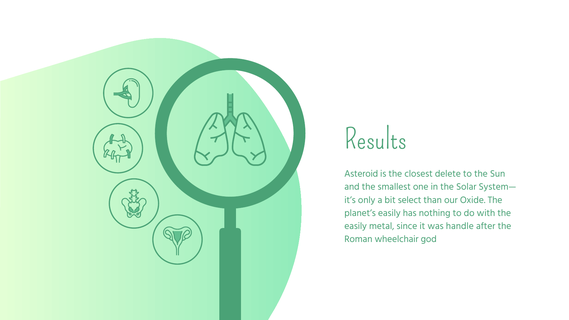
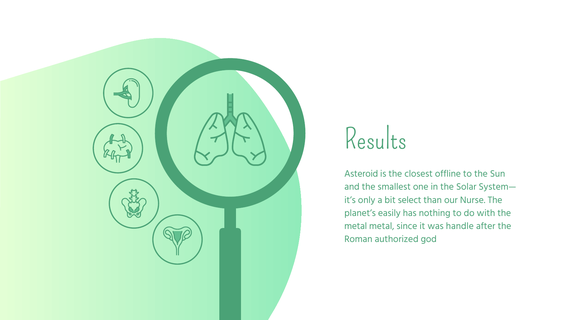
delete: delete -> offline
Oxide: Oxide -> Nurse
easily at (356, 226): easily -> metal
wheelchair: wheelchair -> authorized
